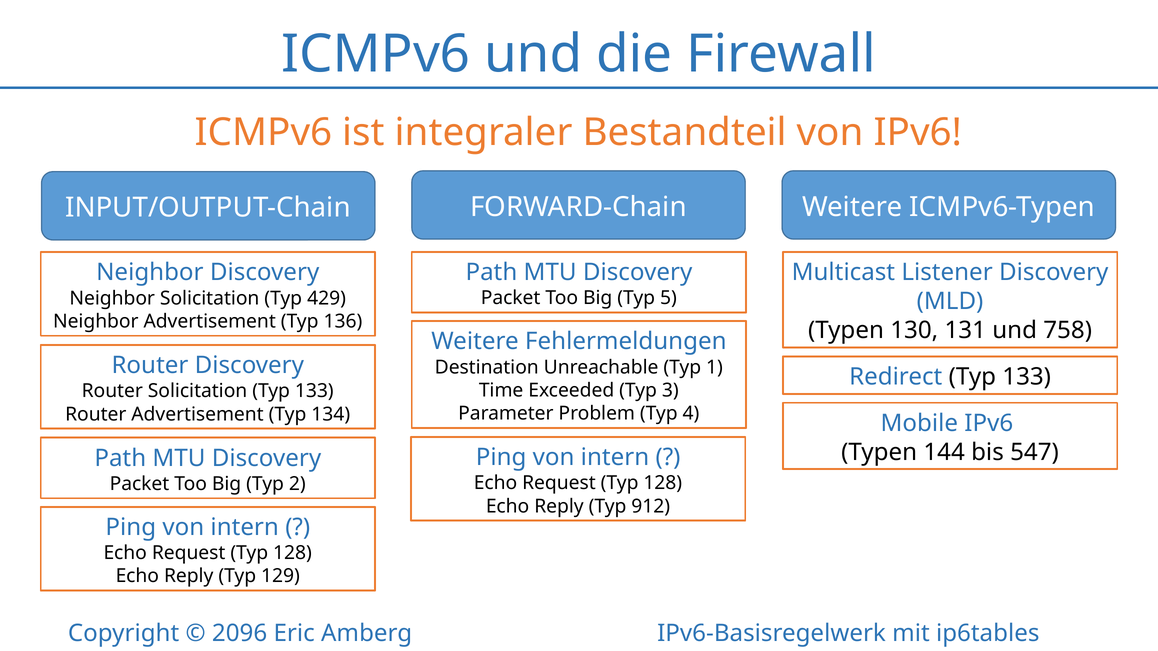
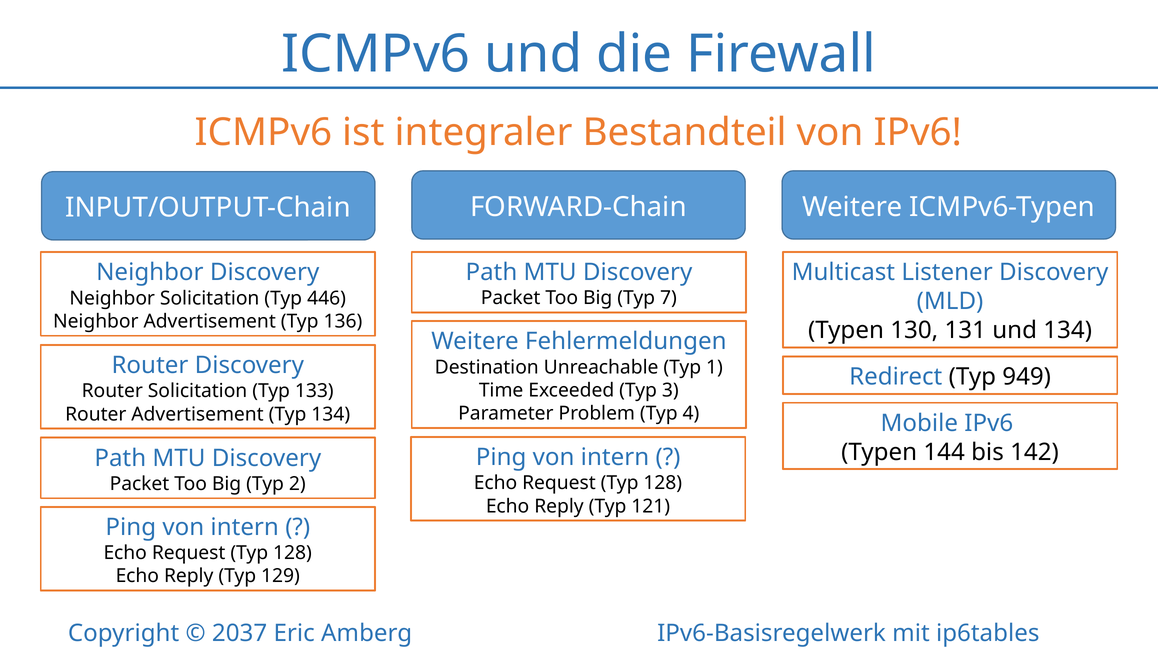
429: 429 -> 446
5: 5 -> 7
und 758: 758 -> 134
Redirect Typ 133: 133 -> 949
547: 547 -> 142
912: 912 -> 121
2096: 2096 -> 2037
